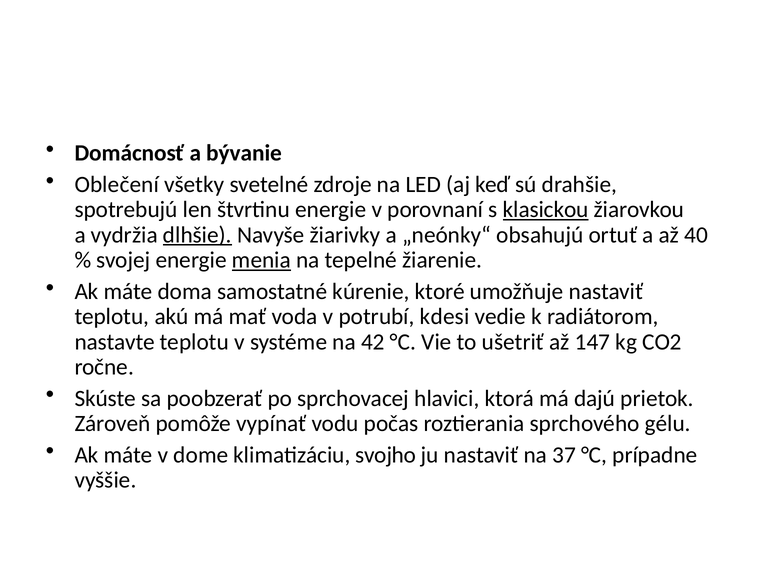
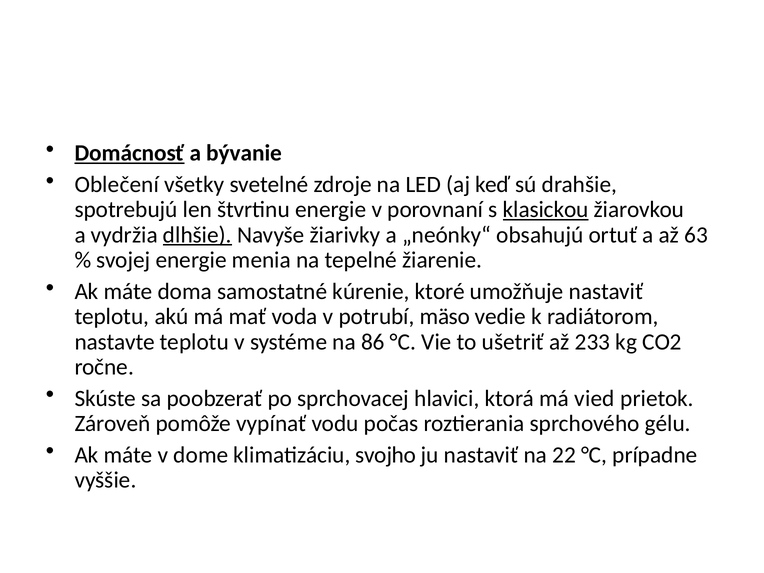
Domácnosť underline: none -> present
40: 40 -> 63
menia underline: present -> none
kdesi: kdesi -> mäso
42: 42 -> 86
147: 147 -> 233
dajú: dajú -> vied
37: 37 -> 22
